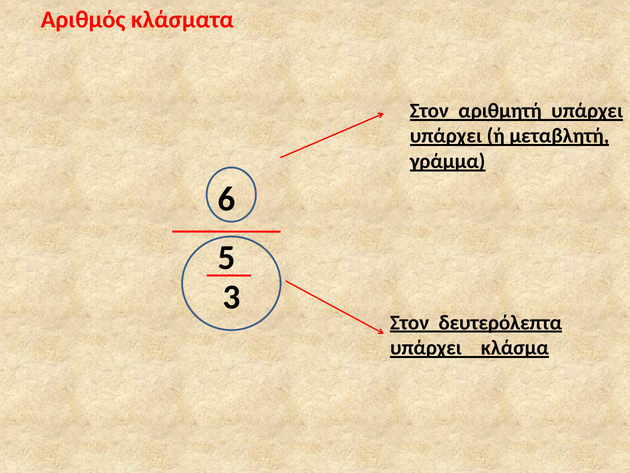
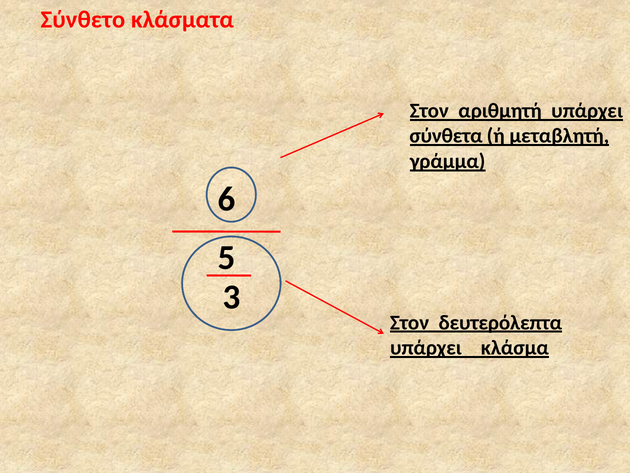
Αριθμός: Αριθμός -> Σύνθετο
υπάρχει at (446, 136): υπάρχει -> σύνθετα
